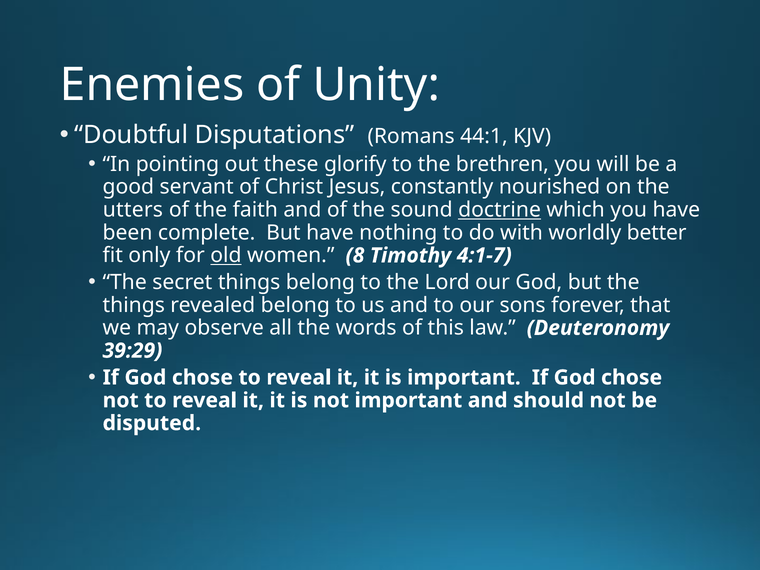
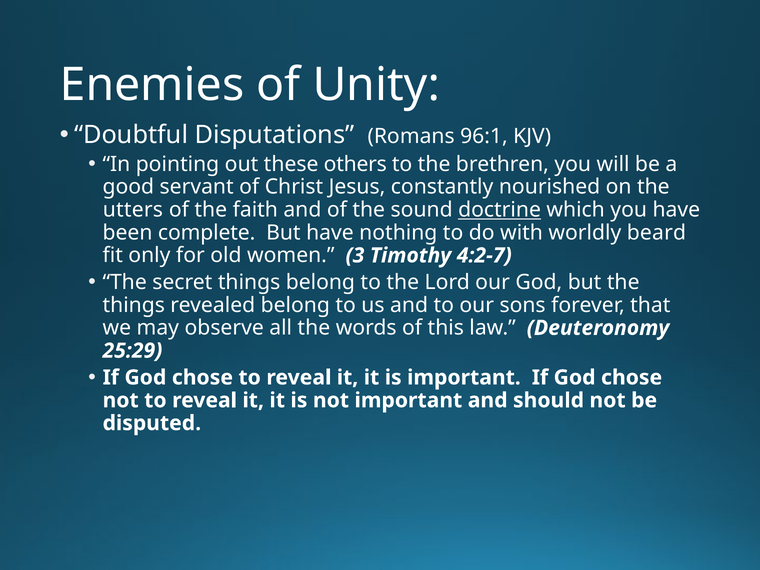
44:1: 44:1 -> 96:1
glorify: glorify -> others
better: better -> beard
old underline: present -> none
8: 8 -> 3
4:1-7: 4:1-7 -> 4:2-7
39:29: 39:29 -> 25:29
